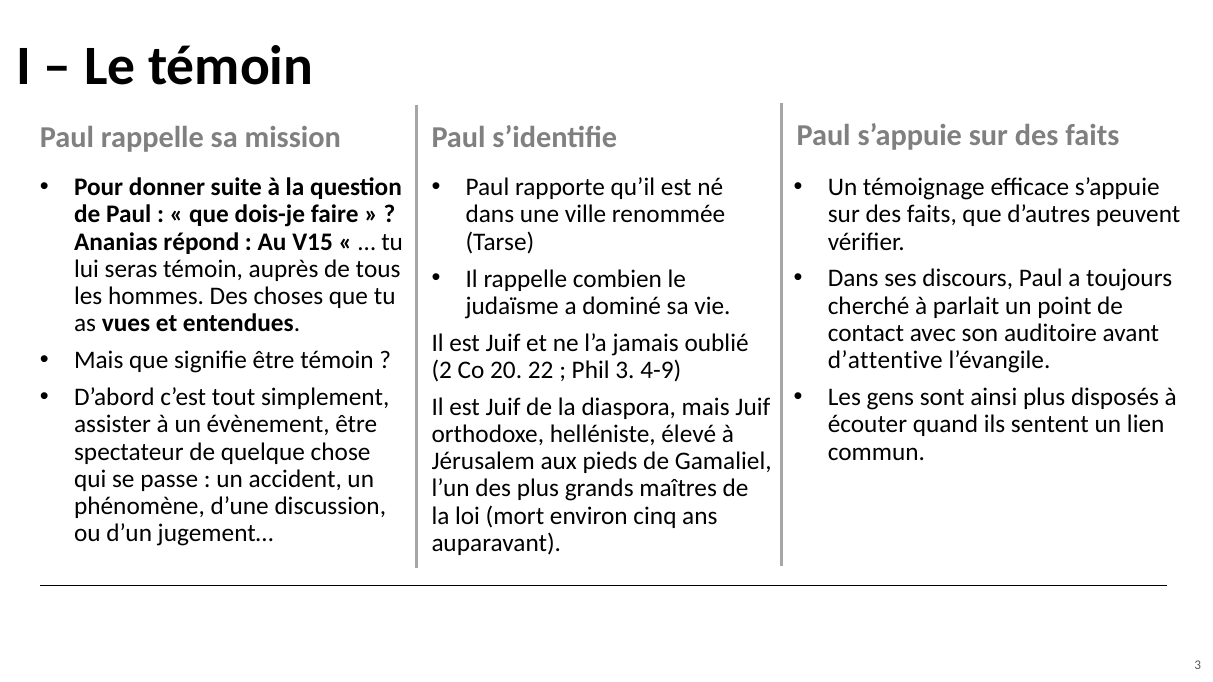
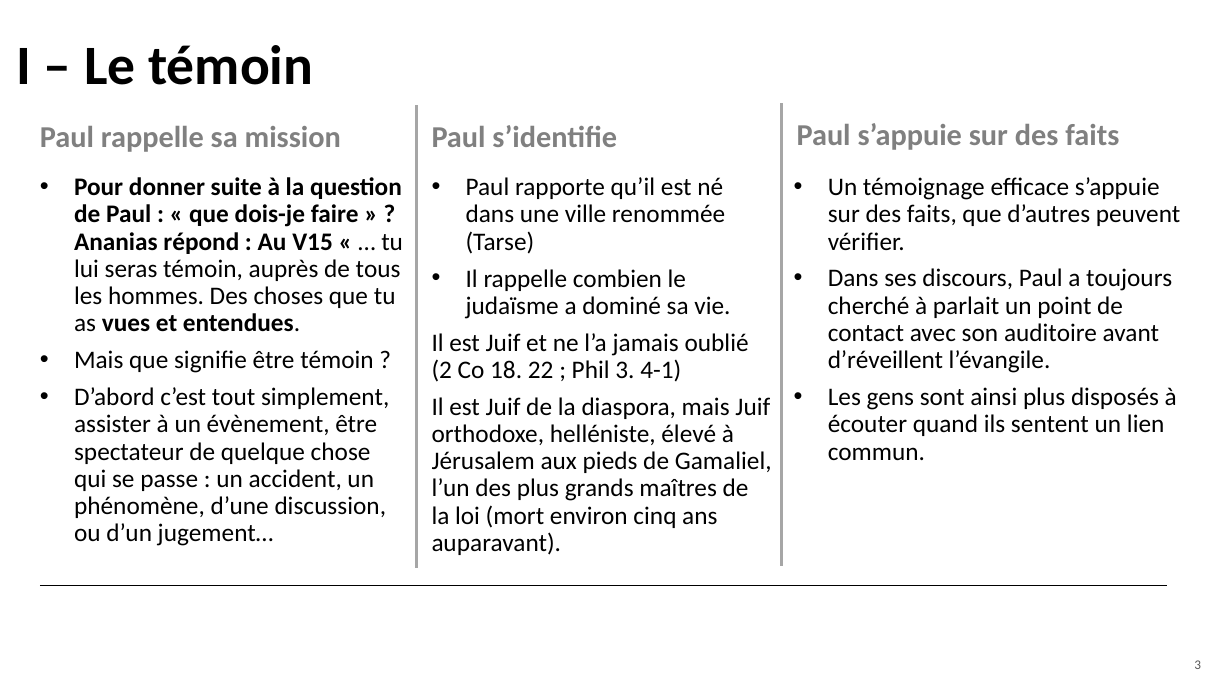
d’attentive: d’attentive -> d’réveillent
20: 20 -> 18
4-9: 4-9 -> 4-1
